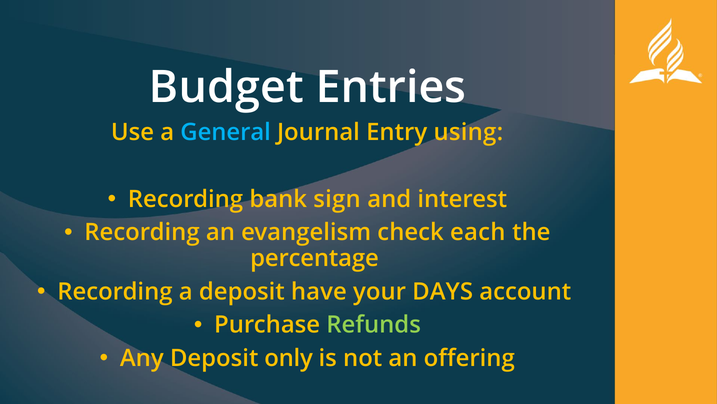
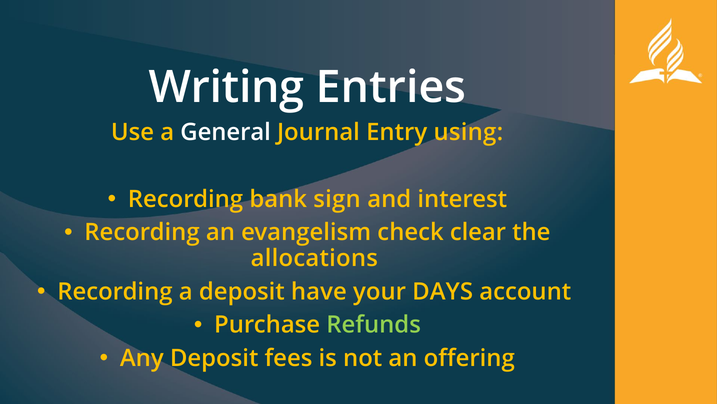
Budget: Budget -> Writing
General colour: light blue -> white
each: each -> clear
percentage: percentage -> allocations
only: only -> fees
